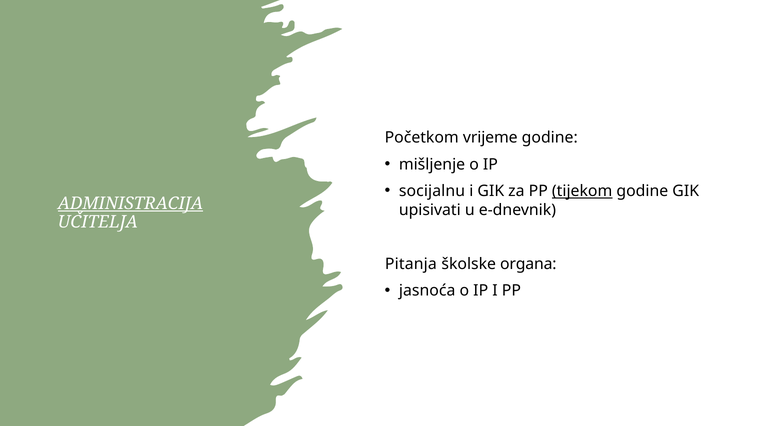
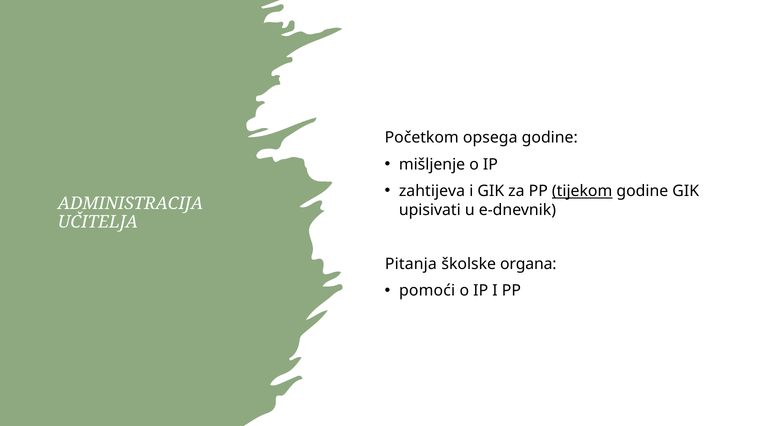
vrijeme: vrijeme -> opsega
socijalnu: socijalnu -> zahtijeva
ADMINISTRACIJA underline: present -> none
jasnoća: jasnoća -> pomoći
